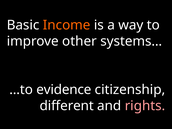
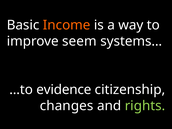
other: other -> seem
different: different -> changes
rights colour: pink -> light green
